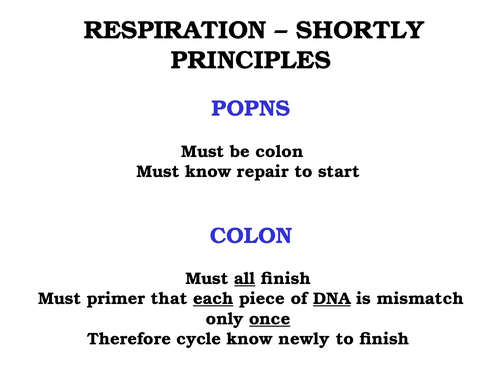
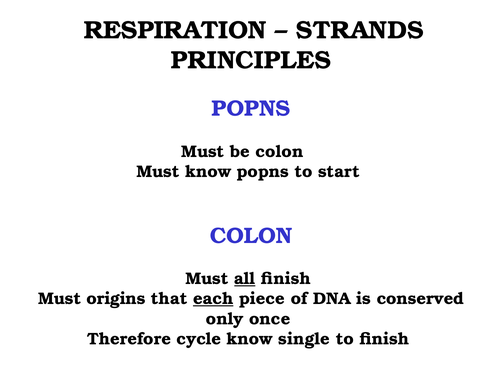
SHORTLY: SHORTLY -> STRANDS
know repair: repair -> popns
primer: primer -> origins
DNA underline: present -> none
mismatch: mismatch -> conserved
once underline: present -> none
newly: newly -> single
